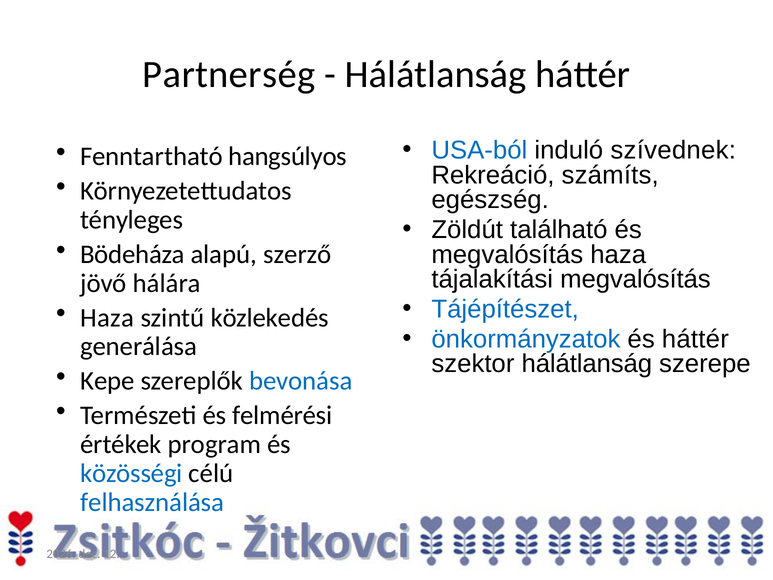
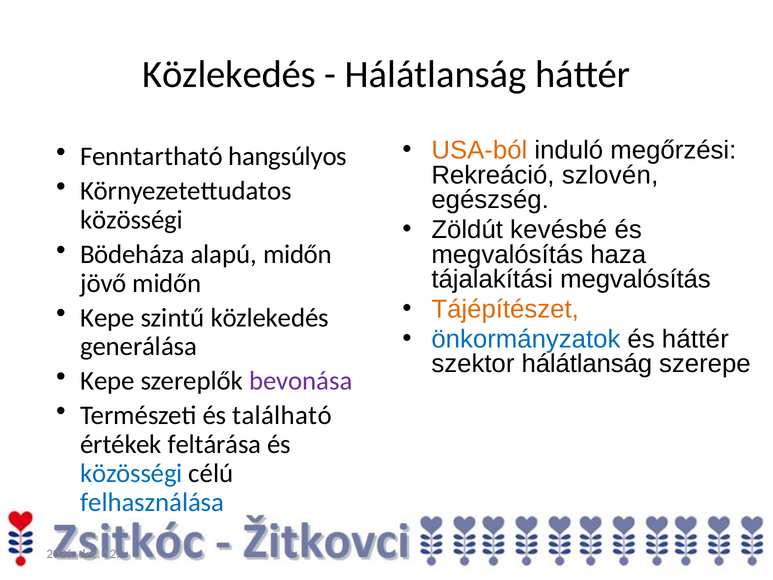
Partnerség at (229, 74): Partnerség -> Közlekedés
USA-ból colour: blue -> orange
szívednek: szívednek -> megőrzési
számíts: számíts -> szlovén
tényleges at (132, 220): tényleges -> közösségi
található: található -> kevésbé
alapú szerző: szerző -> midőn
jövő hálára: hálára -> midőn
Tájépítészet colour: blue -> orange
Haza at (107, 318): Haza -> Kepe
bevonása colour: blue -> purple
felmérési: felmérési -> található
program: program -> feltárása
